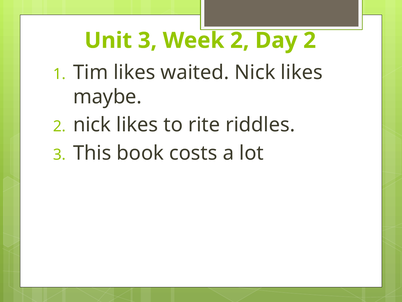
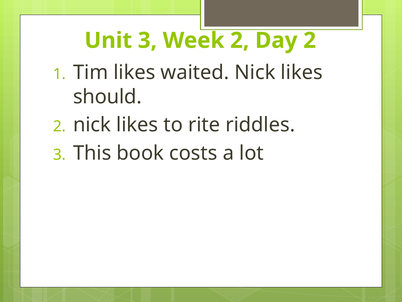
maybe: maybe -> should
